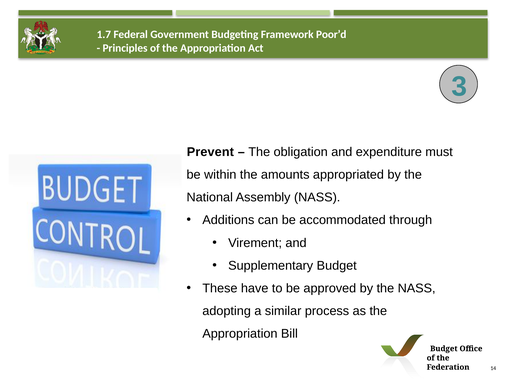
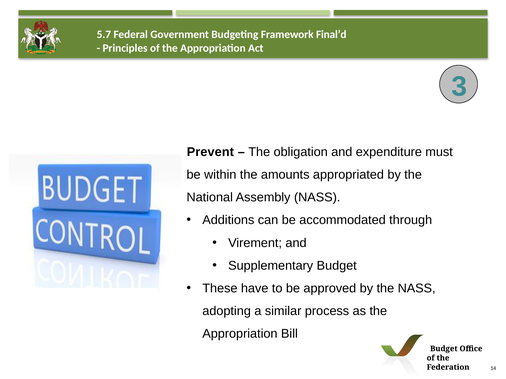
1.7: 1.7 -> 5.7
Poor’d: Poor’d -> Final’d
